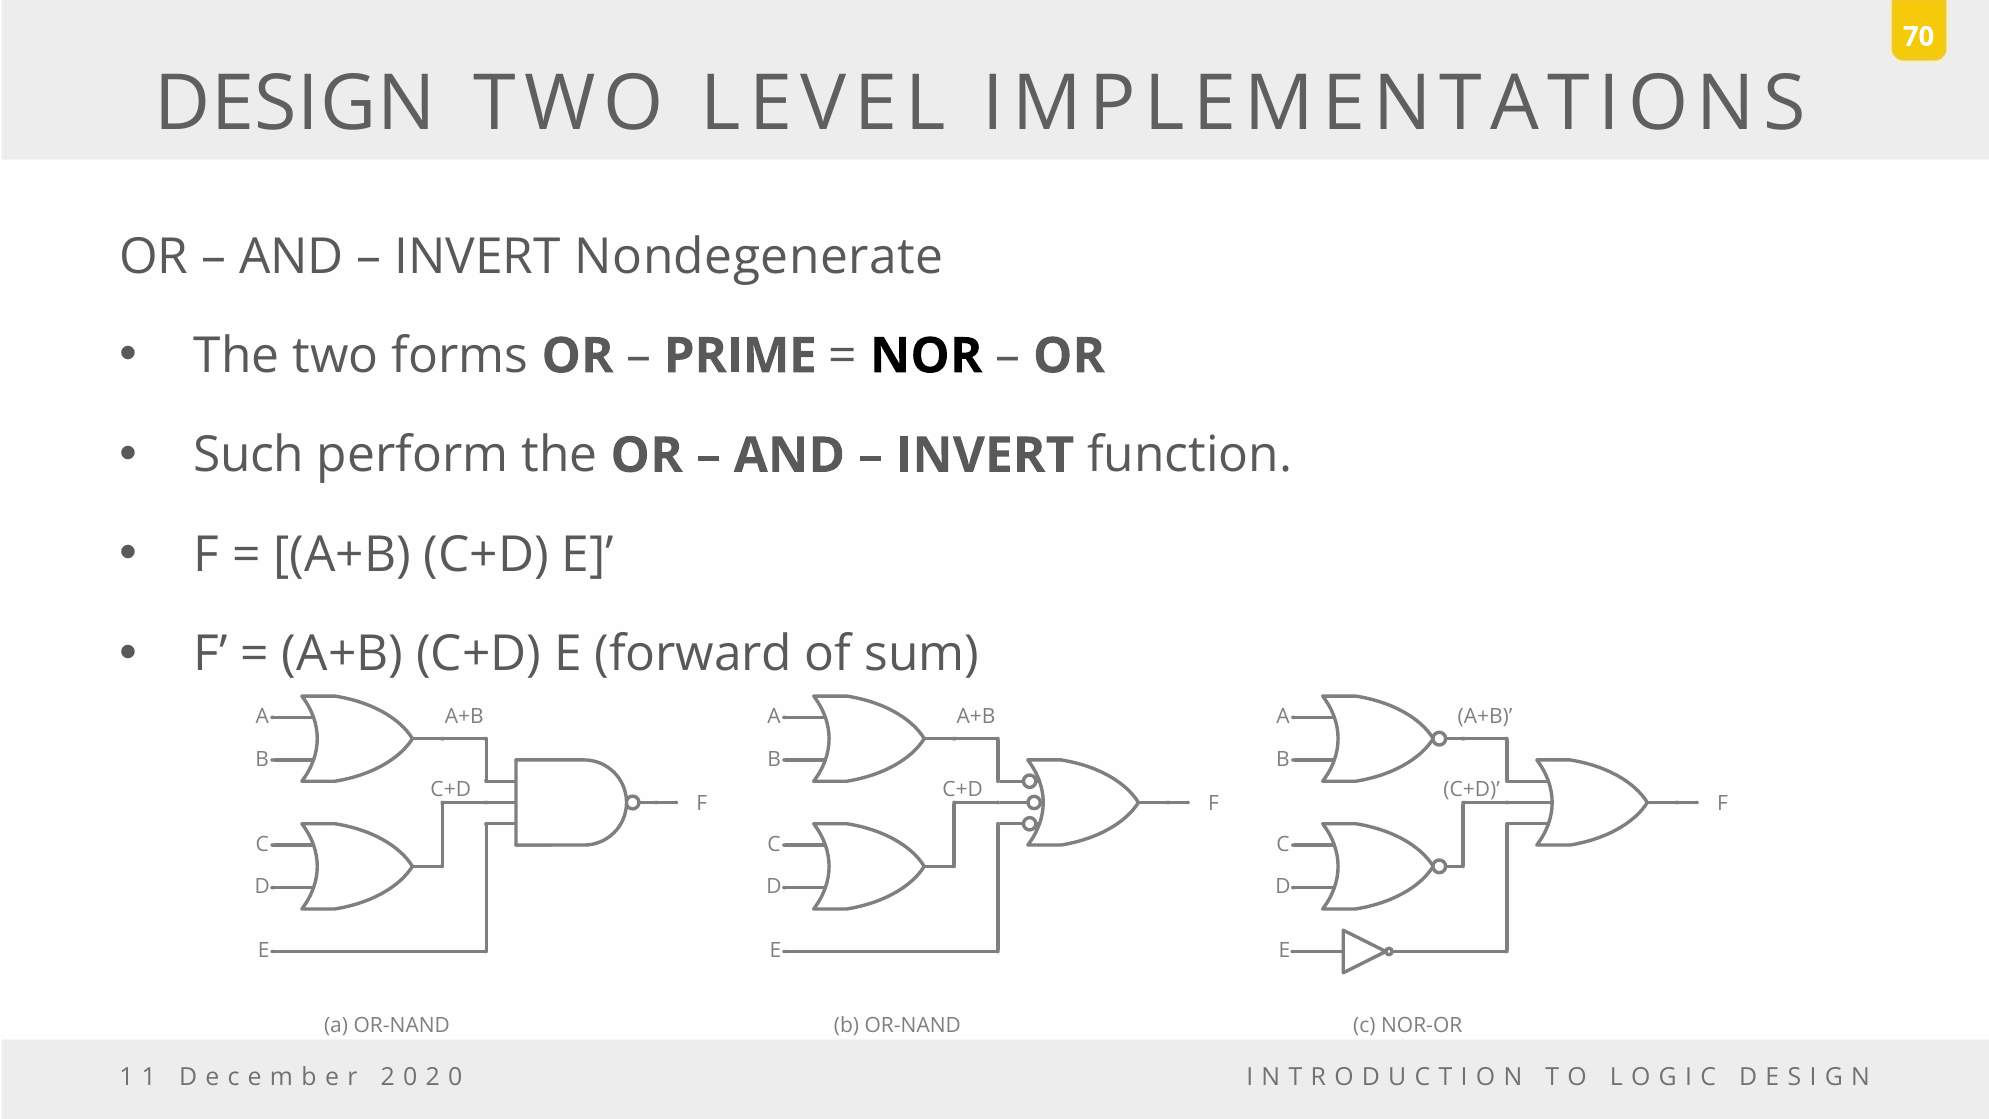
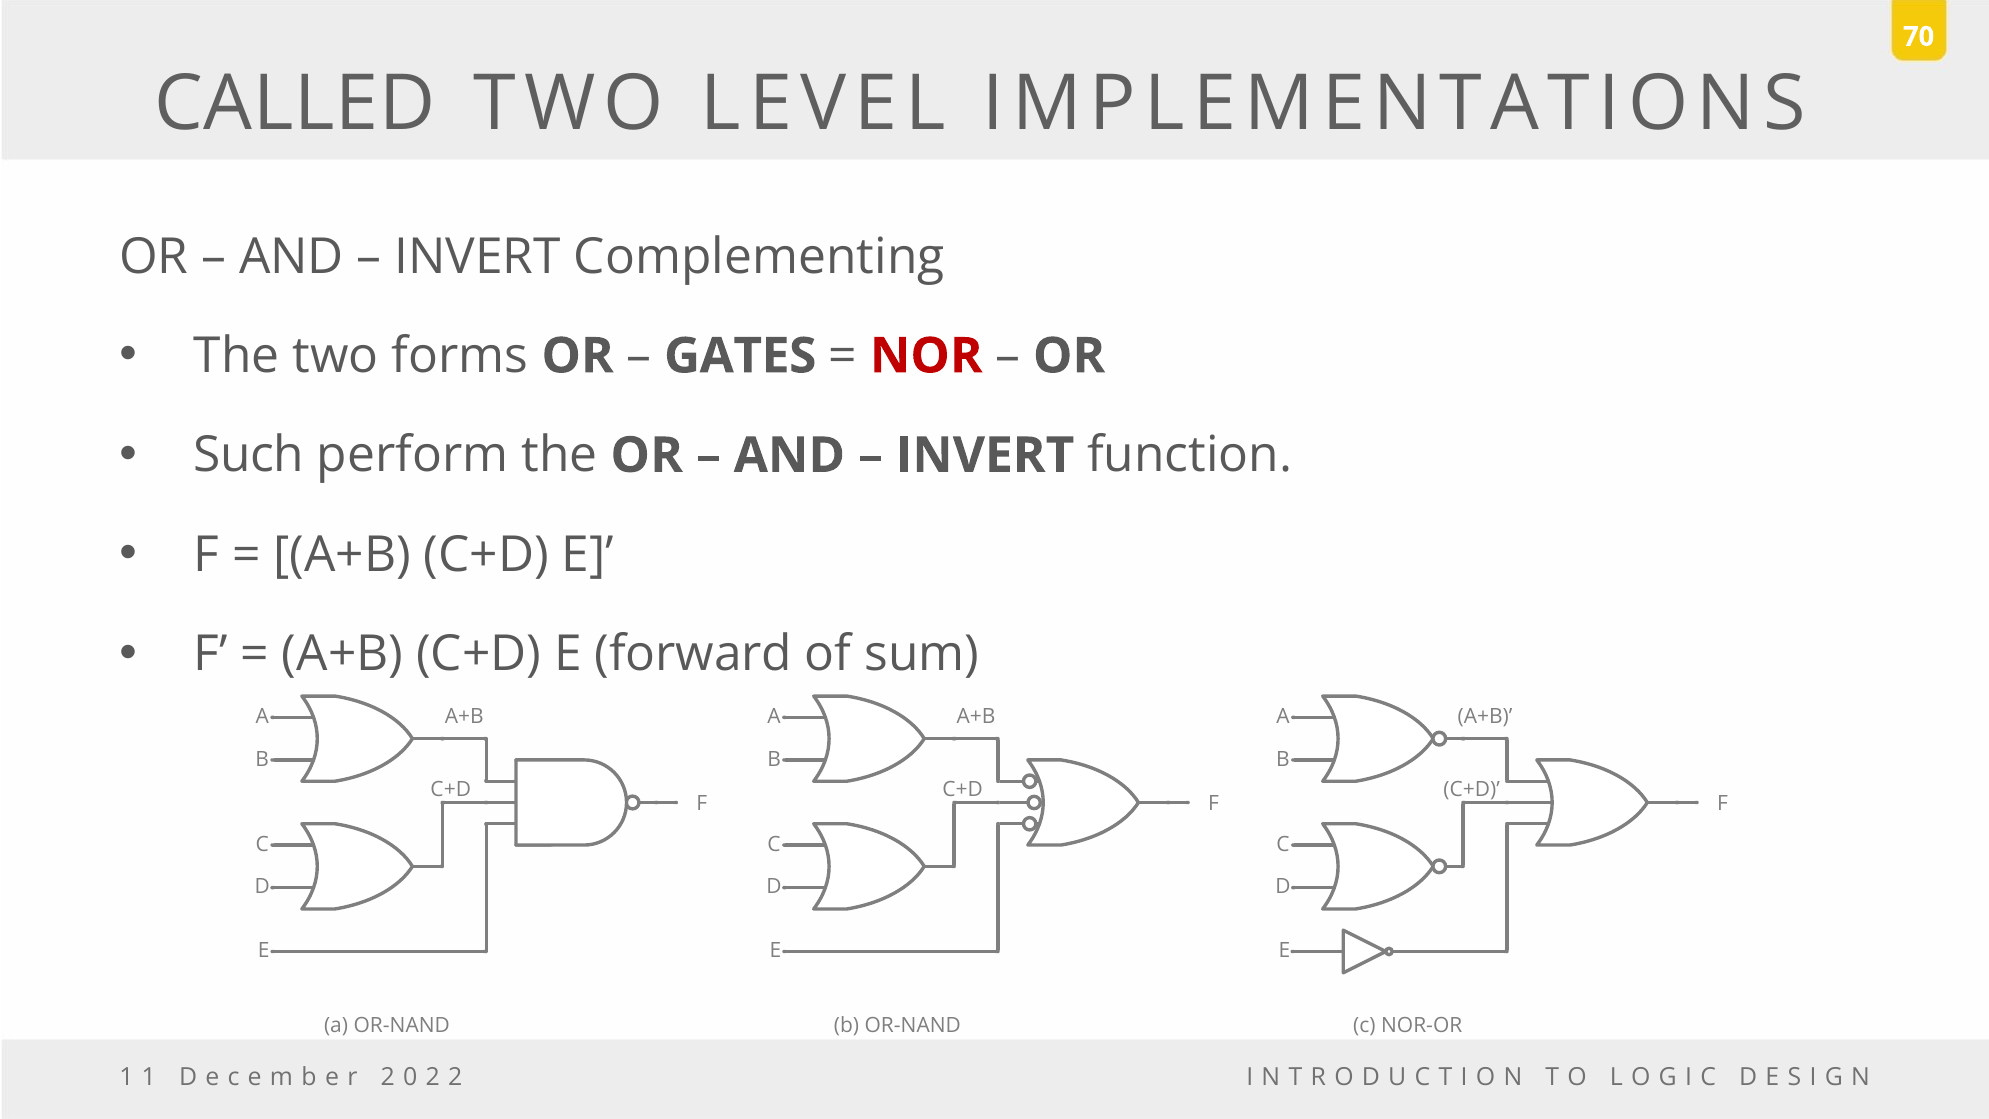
DESIGN: DESIGN -> CALLED
Nondegenerate: Nondegenerate -> Complementing
PRIME: PRIME -> GATES
NOR colour: black -> red
0 at (455, 1078): 0 -> 2
